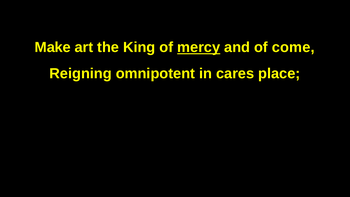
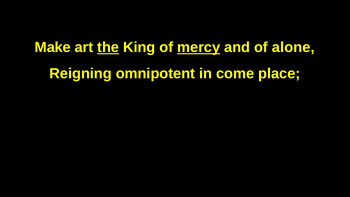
the underline: none -> present
come: come -> alone
cares: cares -> come
